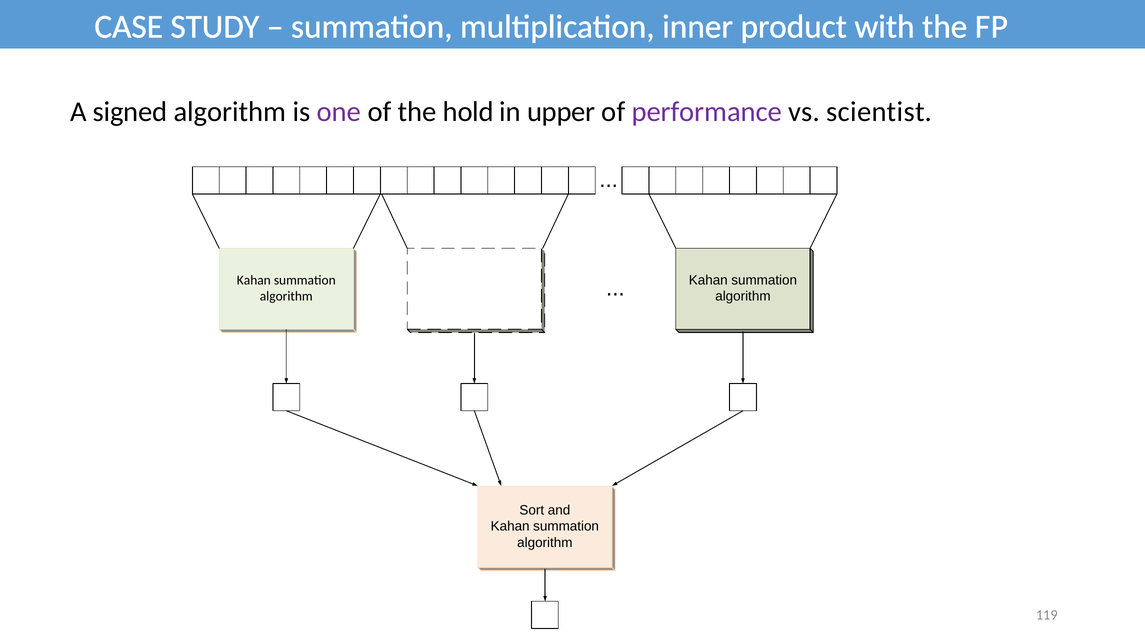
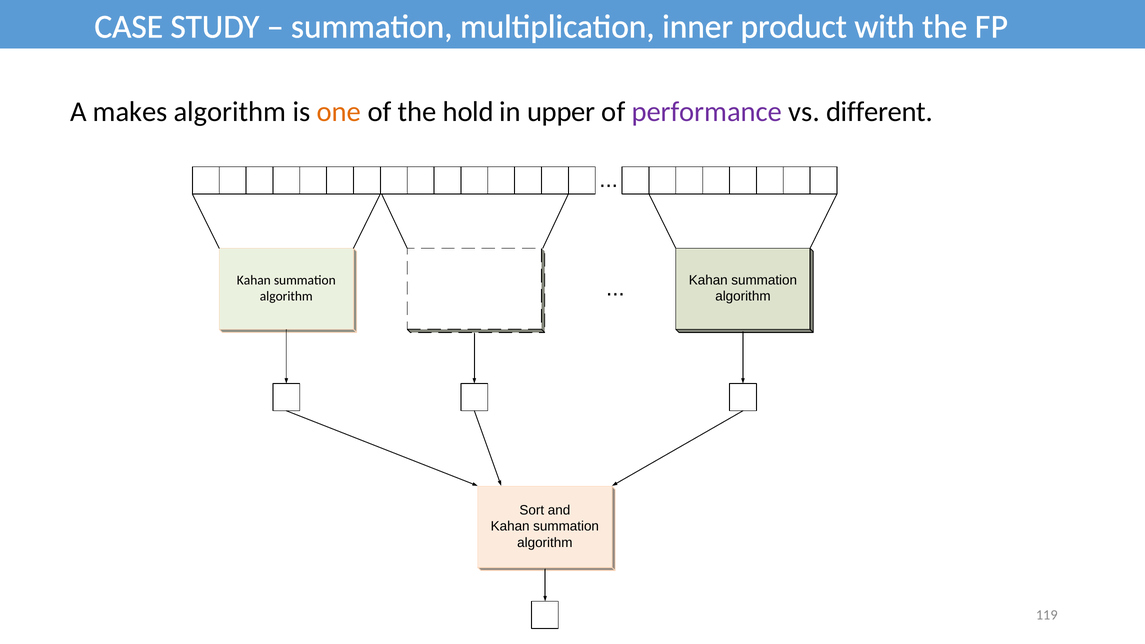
signed: signed -> makes
one colour: purple -> orange
scientist: scientist -> different
